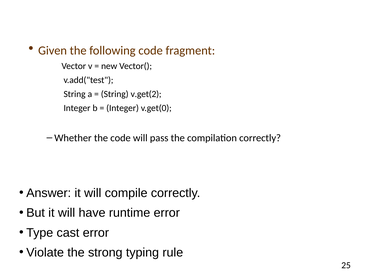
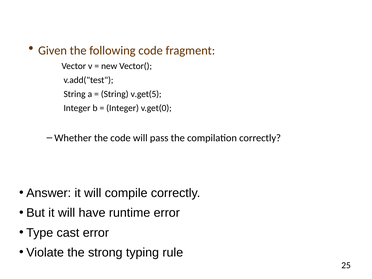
v.get(2: v.get(2 -> v.get(5
